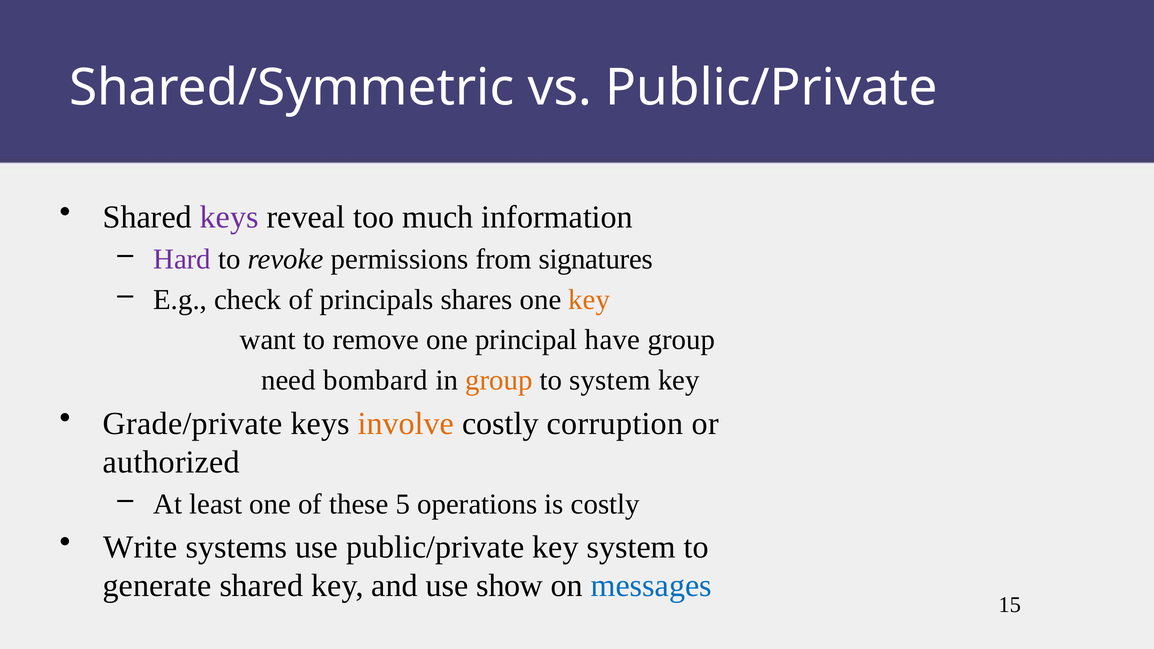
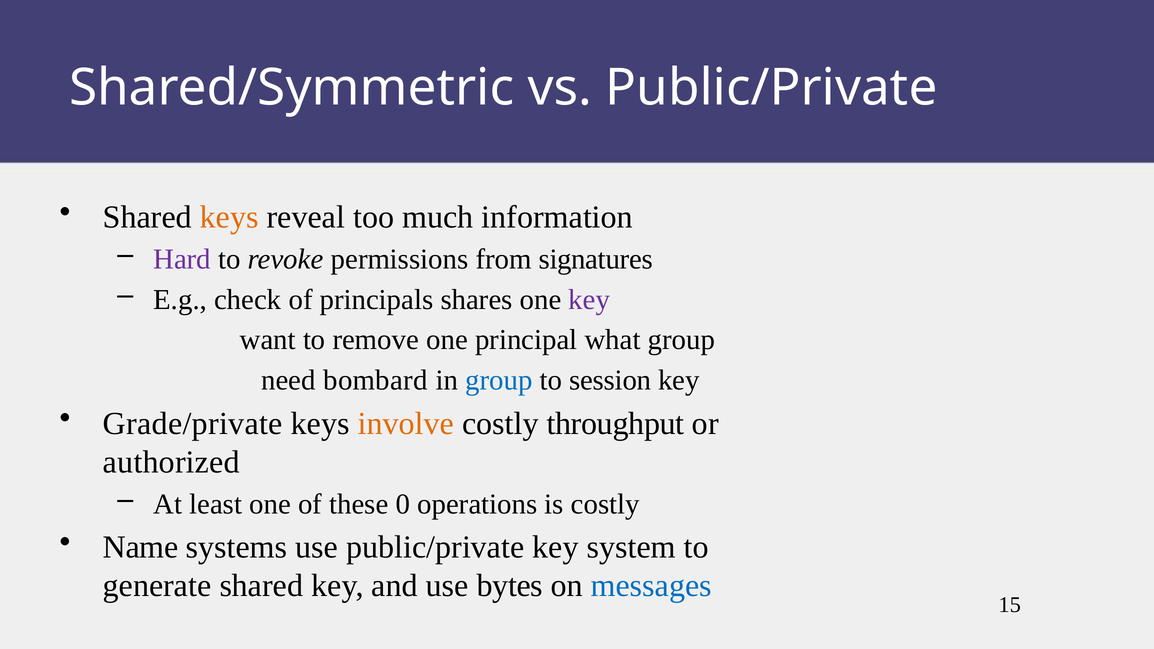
keys at (229, 217) colour: purple -> orange
key at (589, 300) colour: orange -> purple
have: have -> what
group at (499, 380) colour: orange -> blue
to system: system -> session
corruption: corruption -> throughput
5: 5 -> 0
Write: Write -> Name
show: show -> bytes
